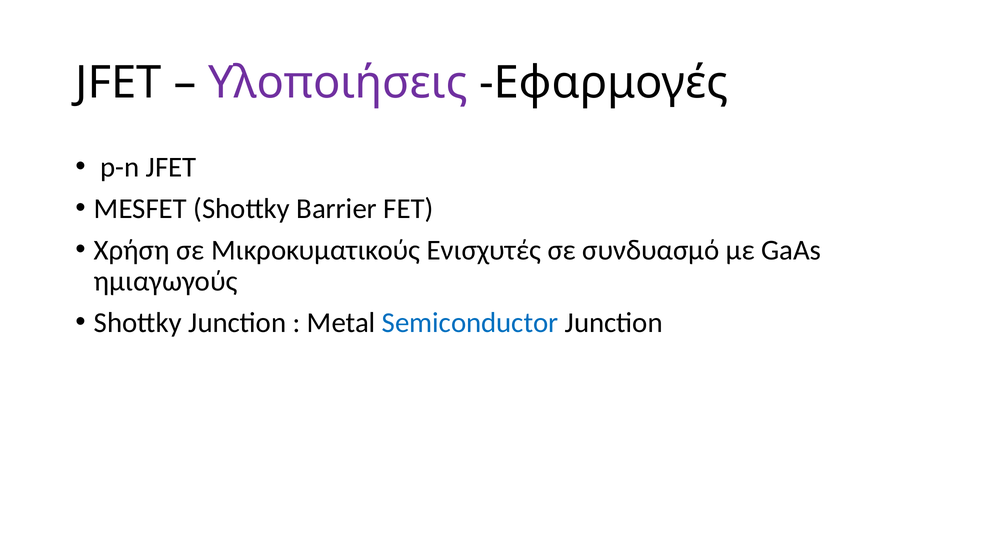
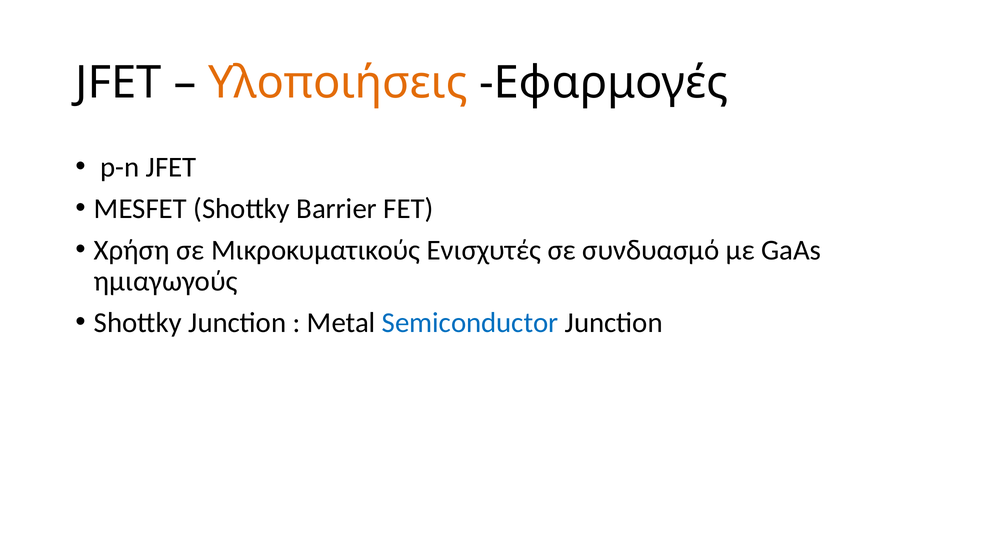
Υλοποιήσεις colour: purple -> orange
